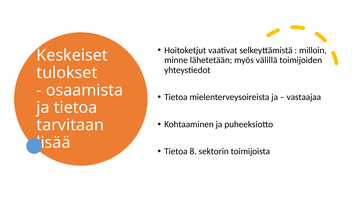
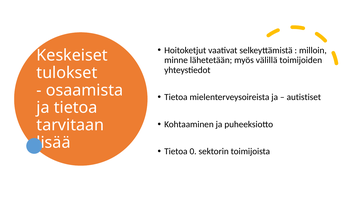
vastaajaa: vastaajaa -> autistiset
8: 8 -> 0
